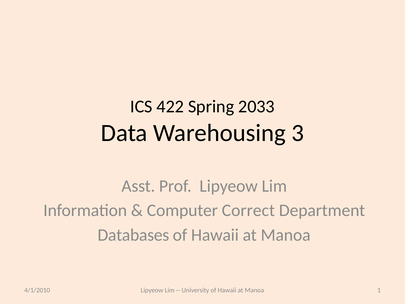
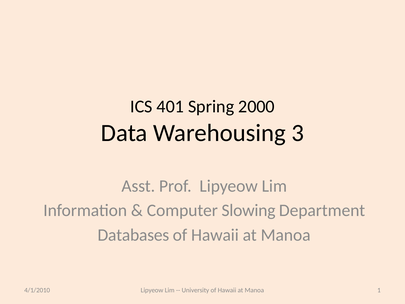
422: 422 -> 401
2033: 2033 -> 2000
Correct: Correct -> Slowing
